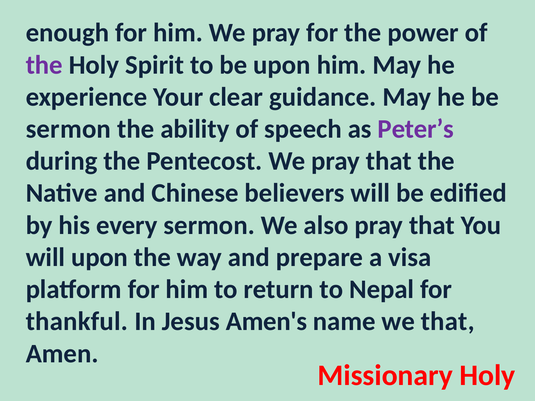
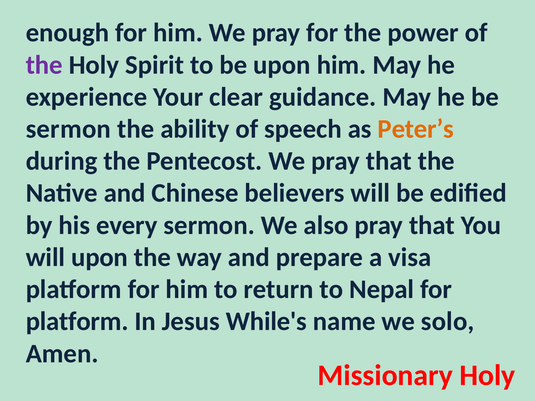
Peter’s colour: purple -> orange
thankful at (77, 322): thankful -> platform
Amen's: Amen's -> While's
we that: that -> solo
